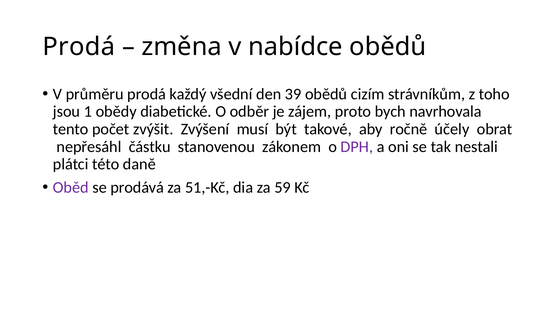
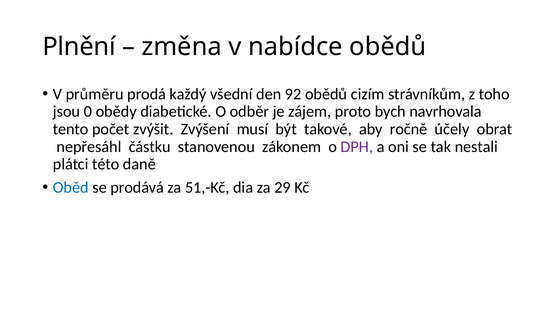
Prodá at (79, 47): Prodá -> Plnění
39: 39 -> 92
1: 1 -> 0
Oběd colour: purple -> blue
59: 59 -> 29
